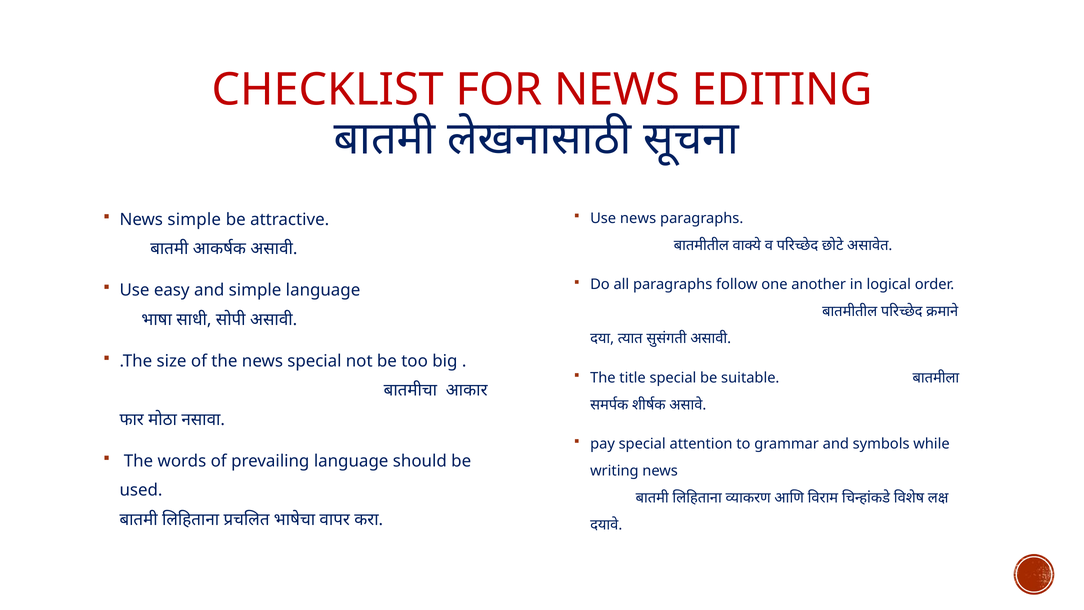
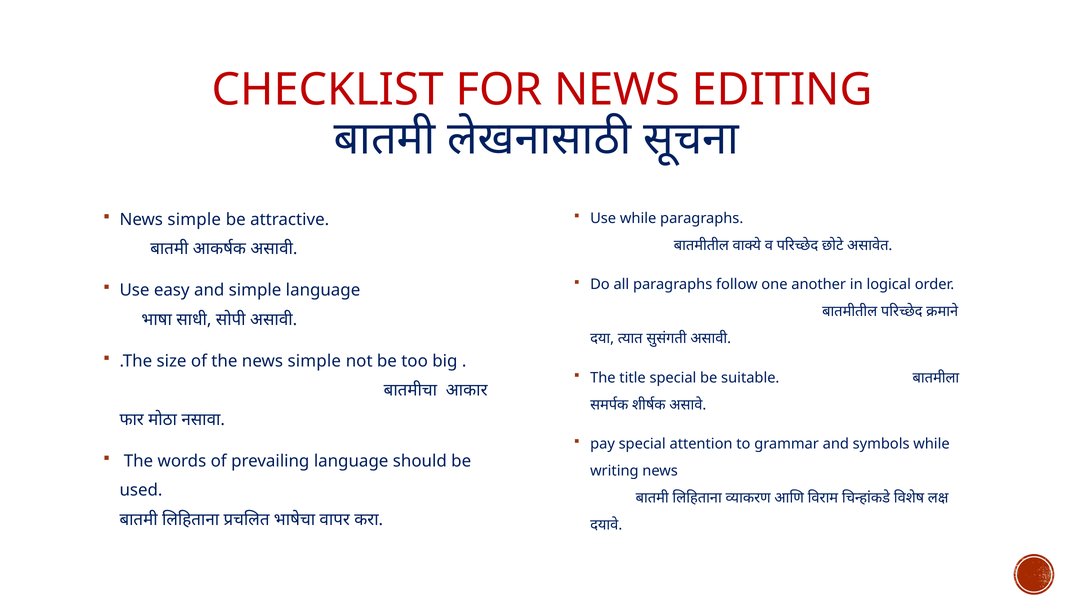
Use news: news -> while
the news special: special -> simple
